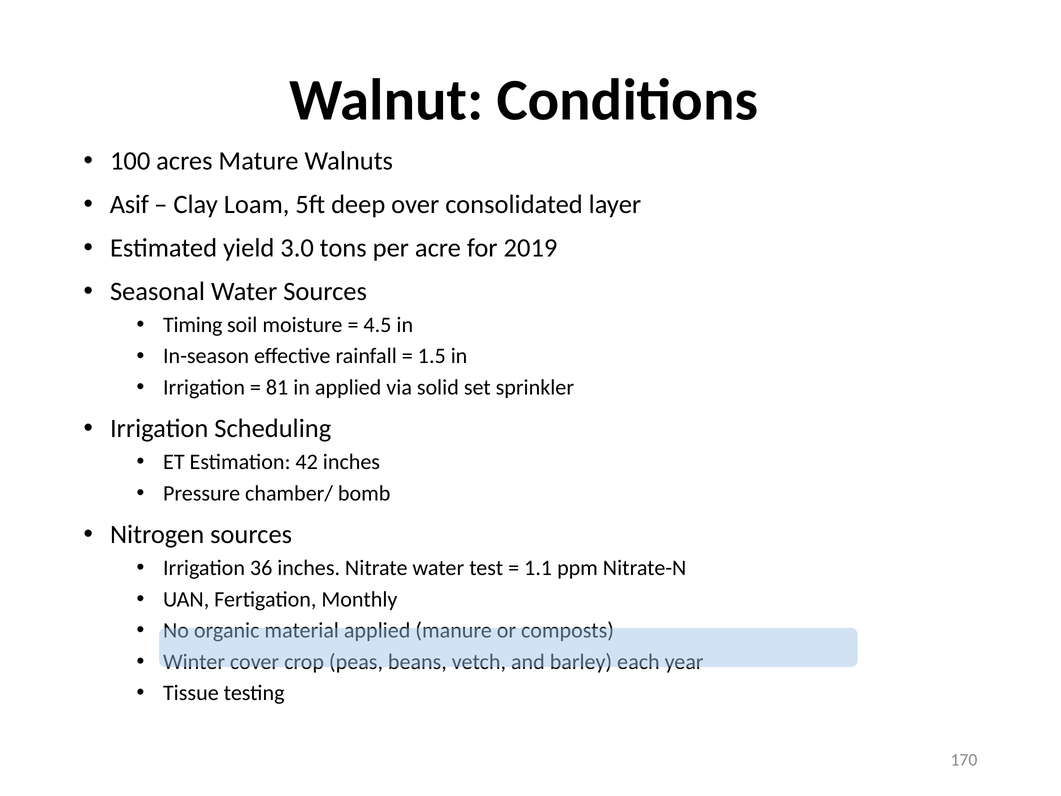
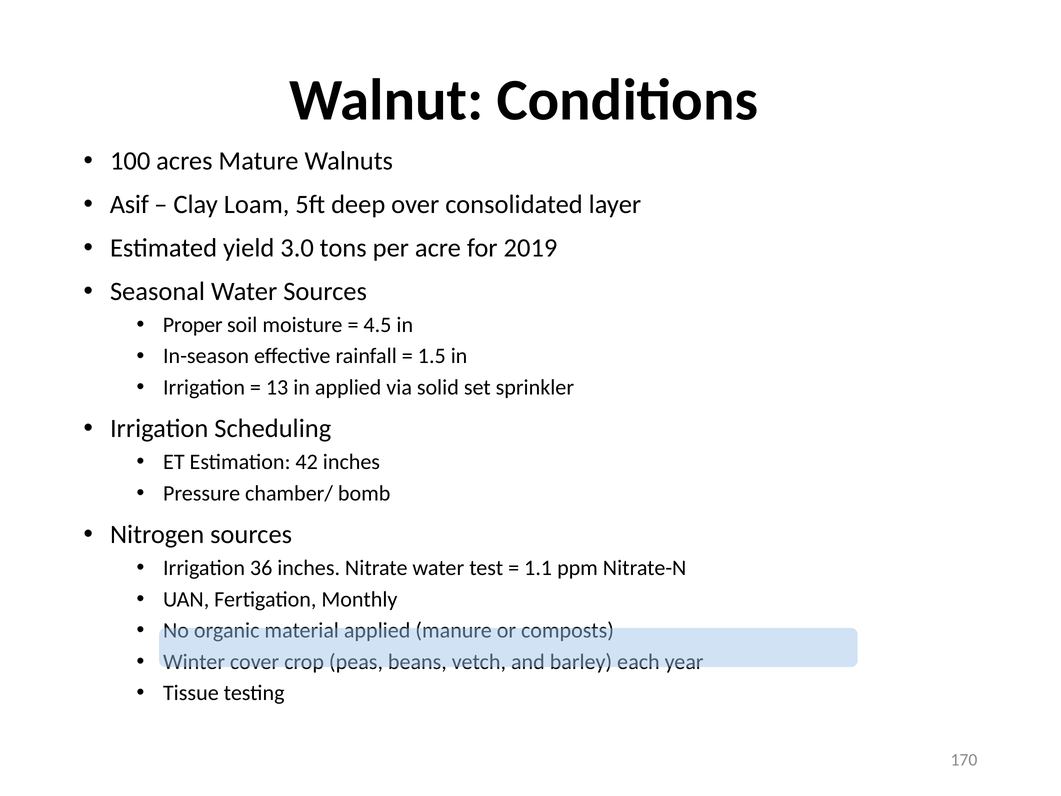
Timing: Timing -> Proper
81: 81 -> 13
